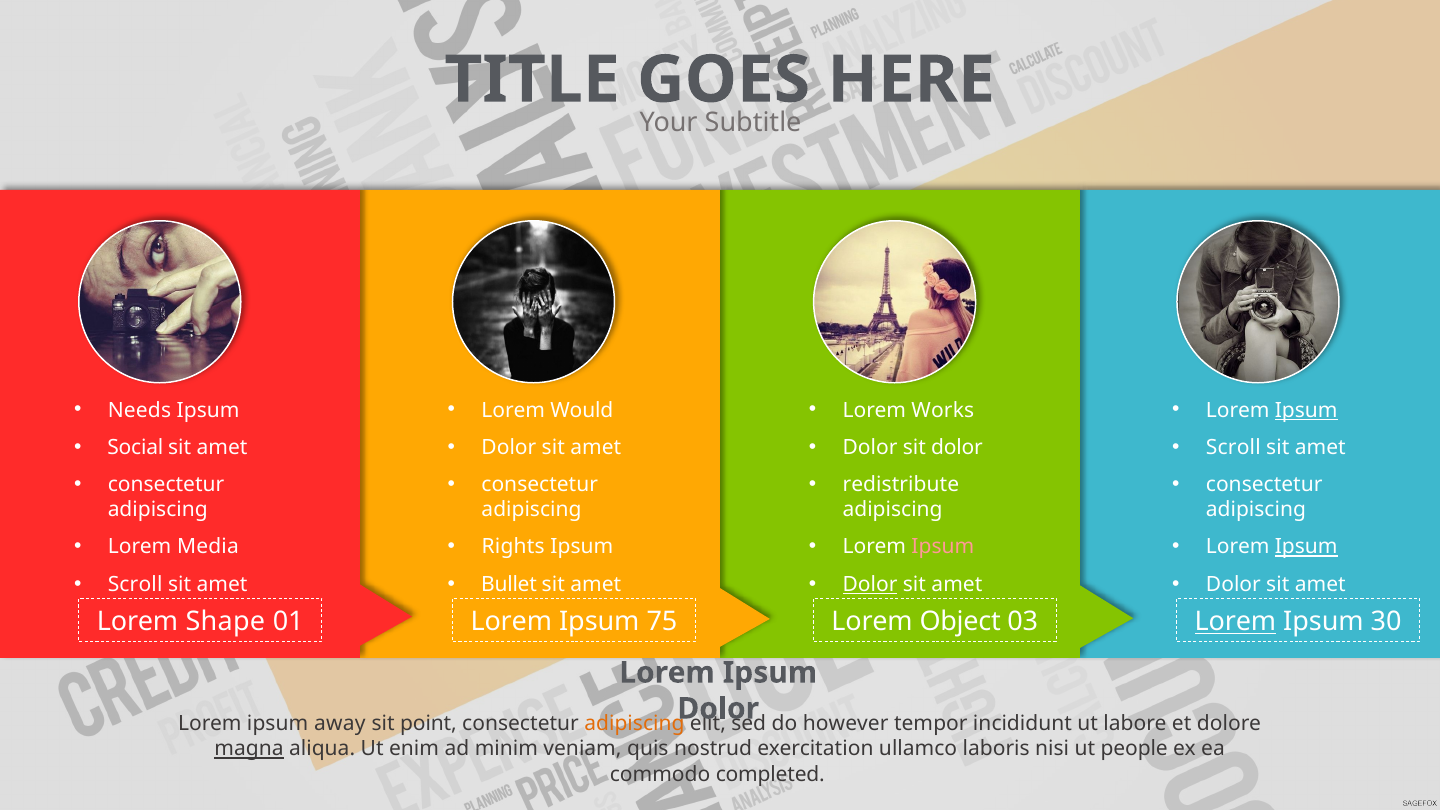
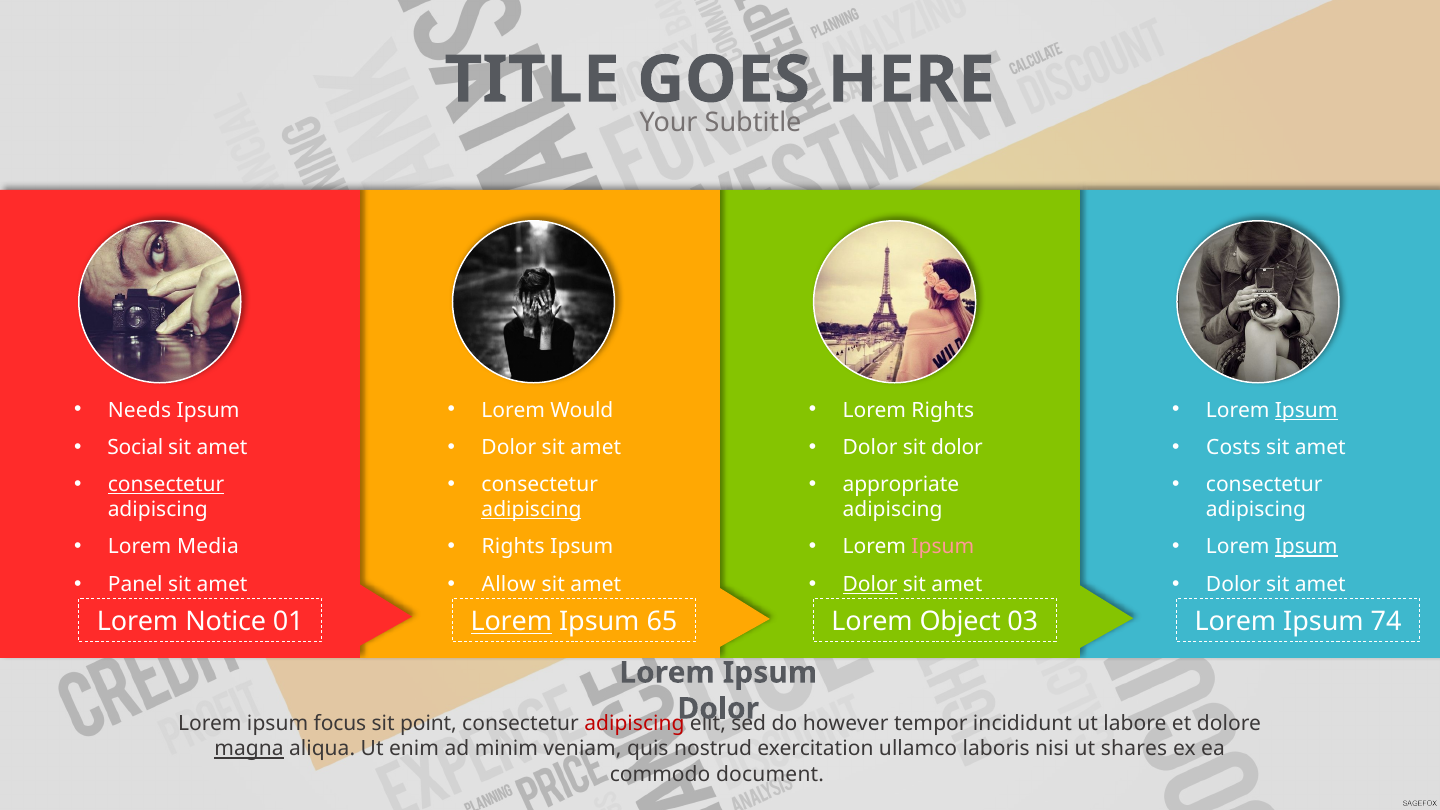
Lorem Works: Works -> Rights
Scroll at (1233, 447): Scroll -> Costs
consectetur at (166, 485) underline: none -> present
redistribute: redistribute -> appropriate
adipiscing at (531, 510) underline: none -> present
Scroll at (135, 584): Scroll -> Panel
Bullet: Bullet -> Allow
Shape: Shape -> Notice
Lorem at (511, 622) underline: none -> present
75: 75 -> 65
Lorem at (1235, 622) underline: present -> none
30: 30 -> 74
away: away -> focus
adipiscing at (634, 724) colour: orange -> red
people: people -> shares
completed: completed -> document
